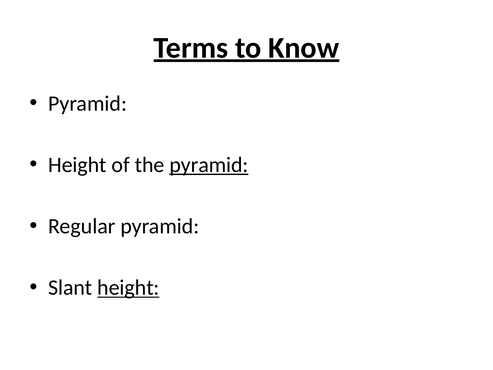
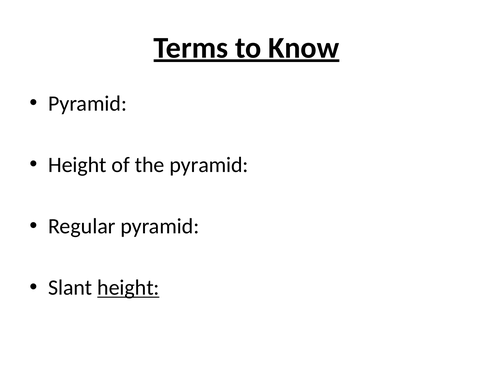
pyramid at (209, 165) underline: present -> none
